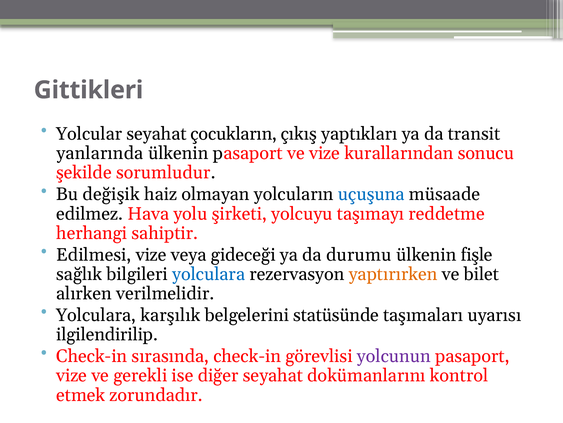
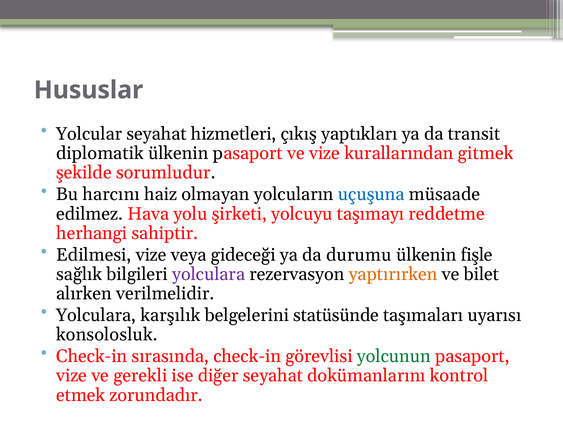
Gittikleri: Gittikleri -> Hususlar
çocukların: çocukların -> hizmetleri
yanlarında: yanlarında -> diplomatik
sonucu: sonucu -> gitmek
değişik: değişik -> harcını
yolculara at (209, 274) colour: blue -> purple
ilgilendirilip: ilgilendirilip -> konsolosluk
yolcunun colour: purple -> green
